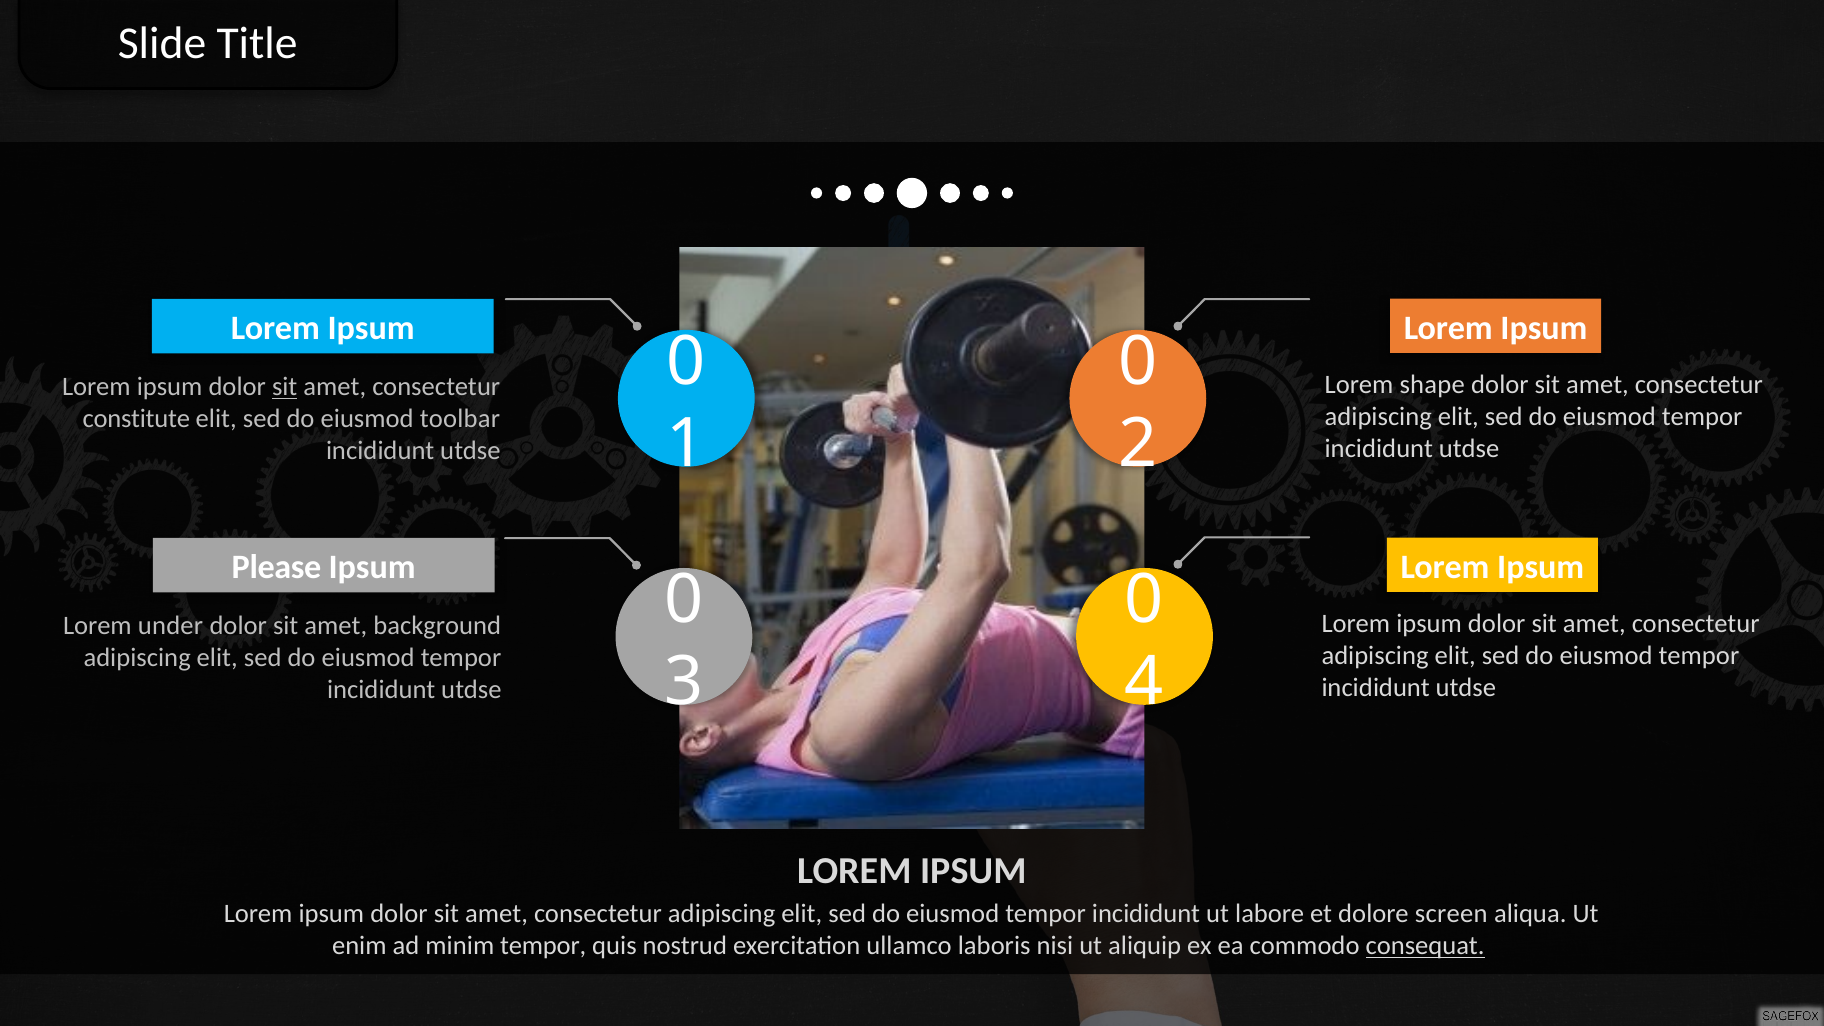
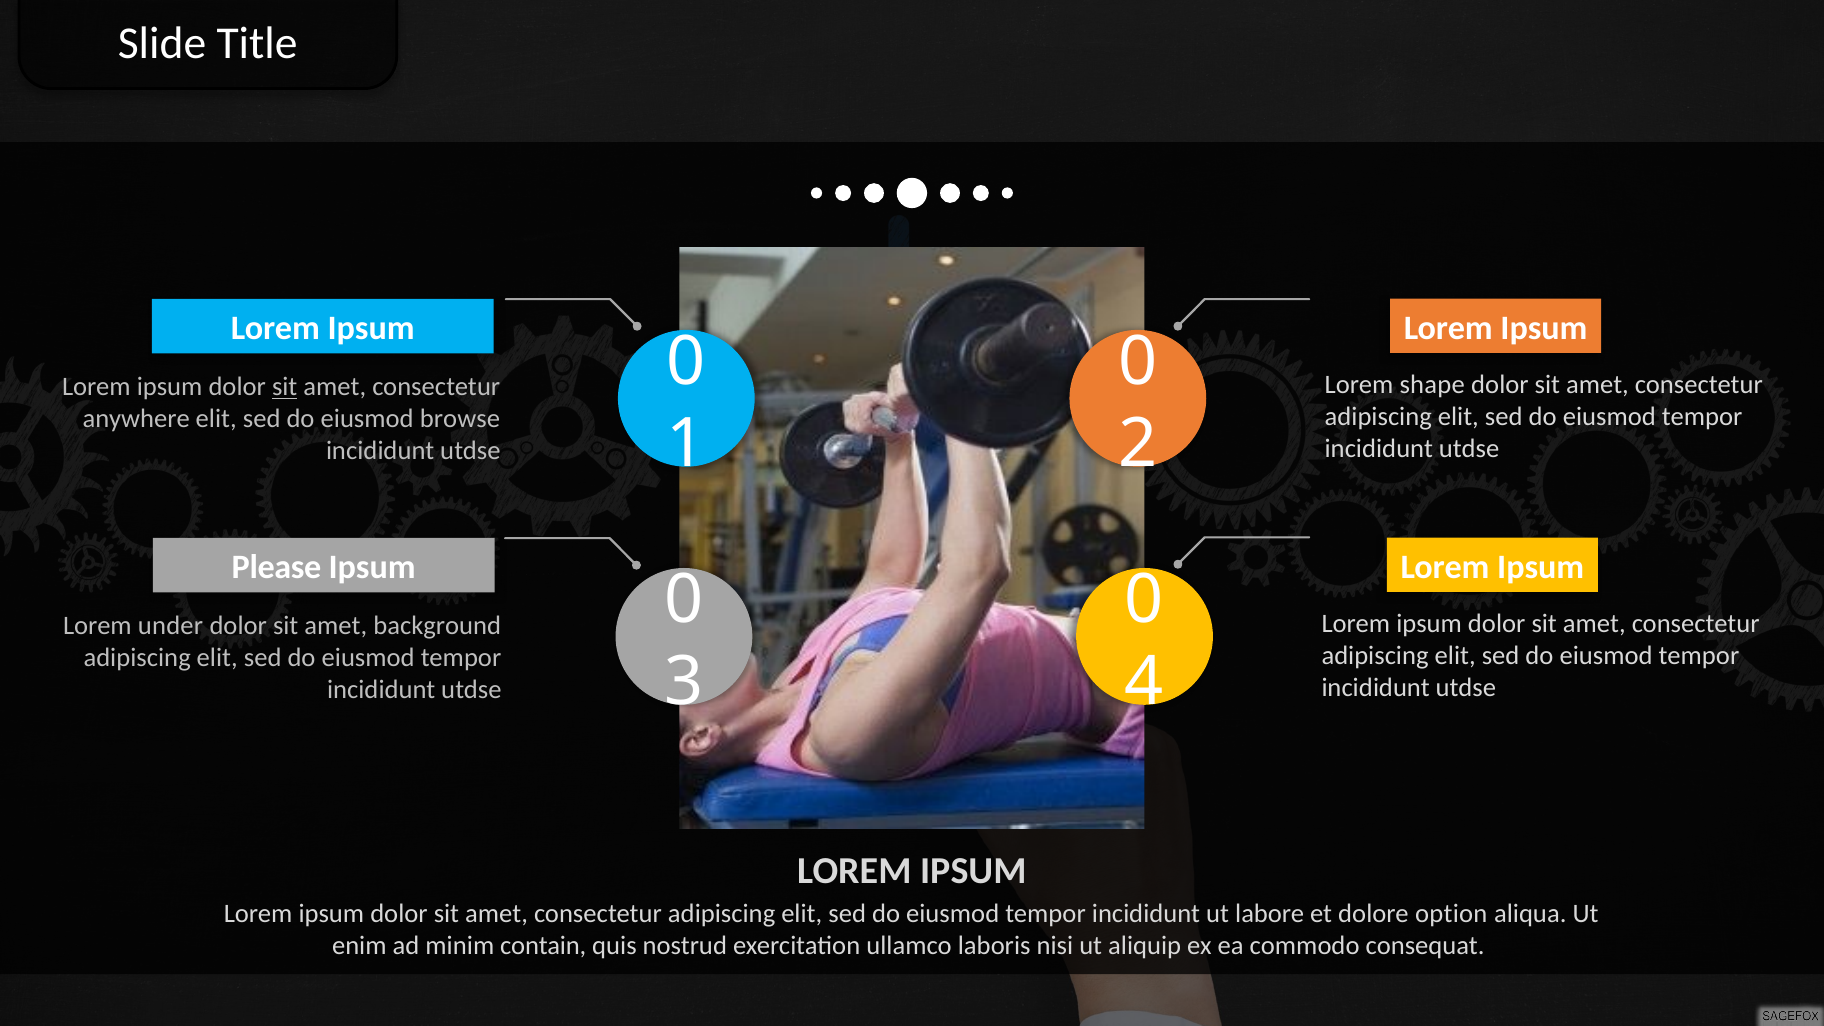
constitute: constitute -> anywhere
toolbar: toolbar -> browse
screen: screen -> option
minim tempor: tempor -> contain
consequat underline: present -> none
